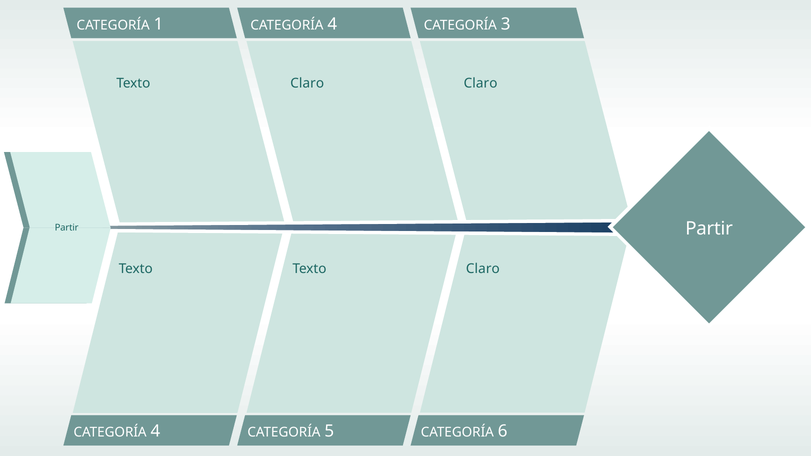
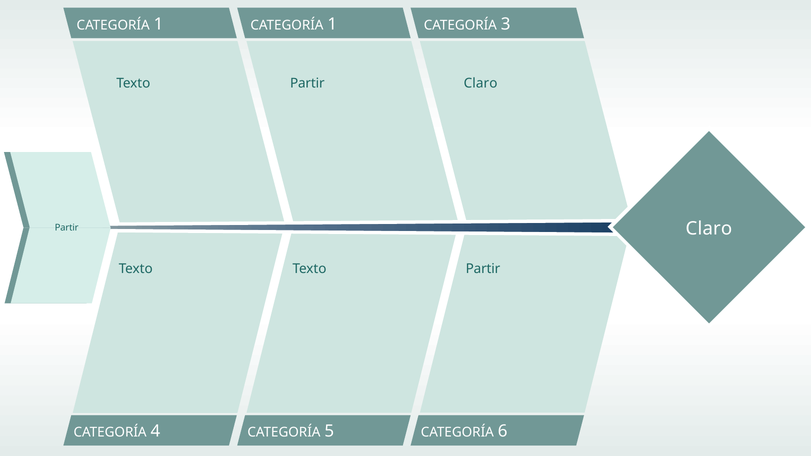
4 at (332, 24): 4 -> 1
Claro at (307, 83): Claro -> Partir
Partir at (709, 229): Partir -> Claro
Texto Claro: Claro -> Partir
